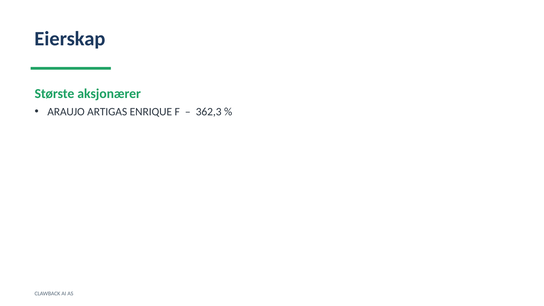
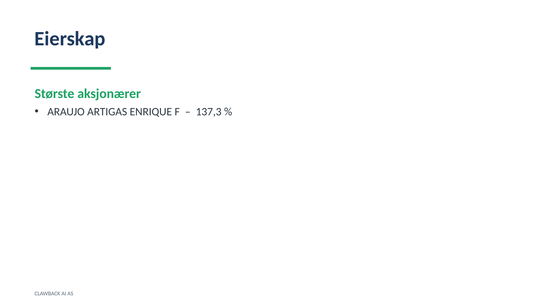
362,3: 362,3 -> 137,3
